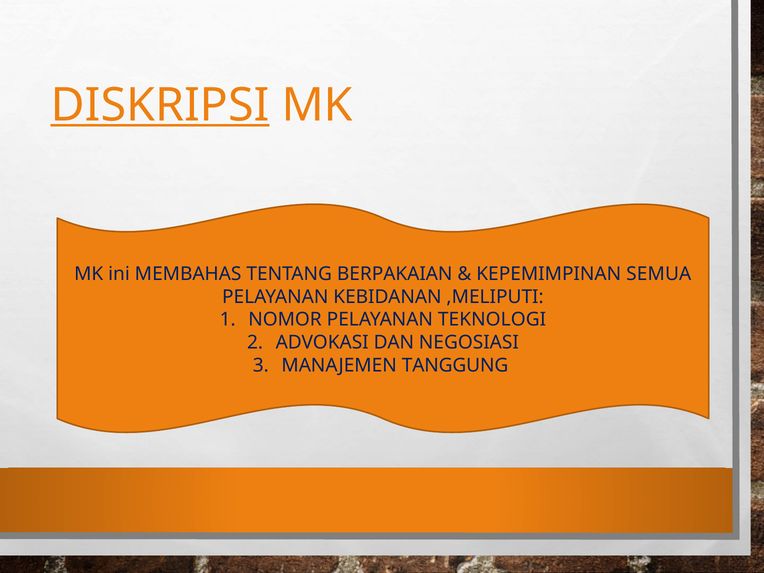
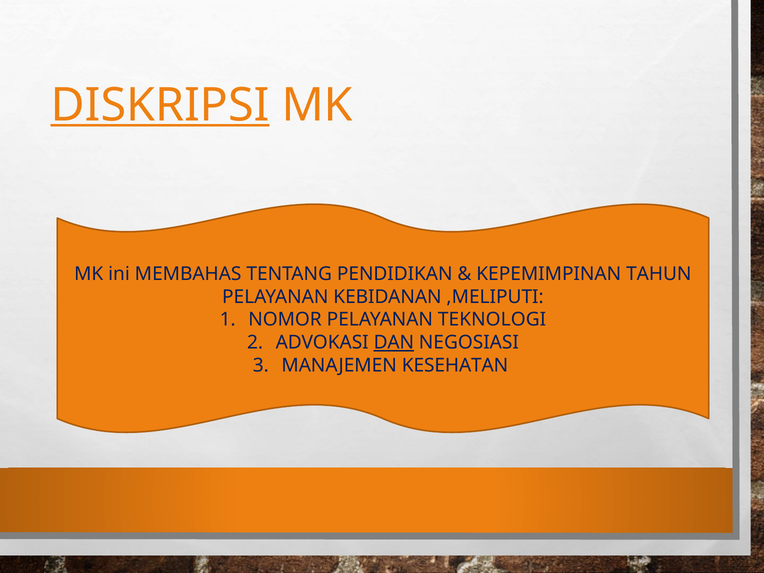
BERPAKAIAN: BERPAKAIAN -> PENDIDIKAN
SEMUA: SEMUA -> TAHUN
DAN underline: none -> present
TANGGUNG: TANGGUNG -> KESEHATAN
